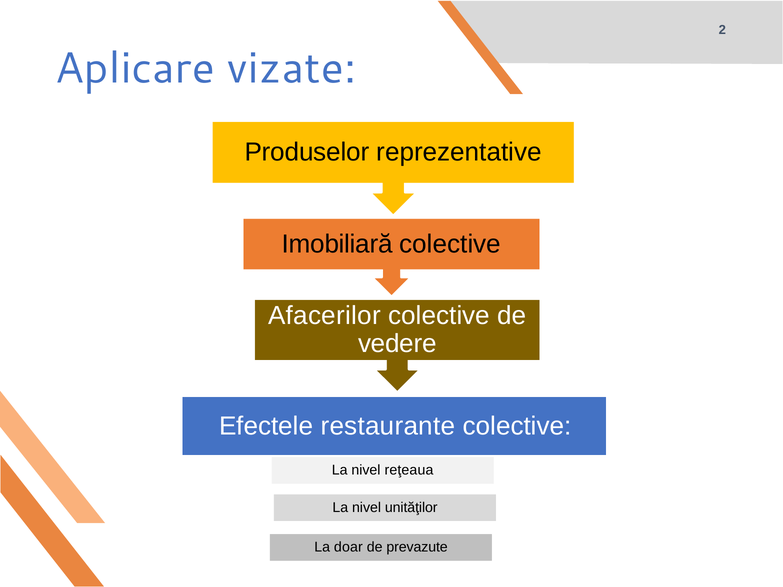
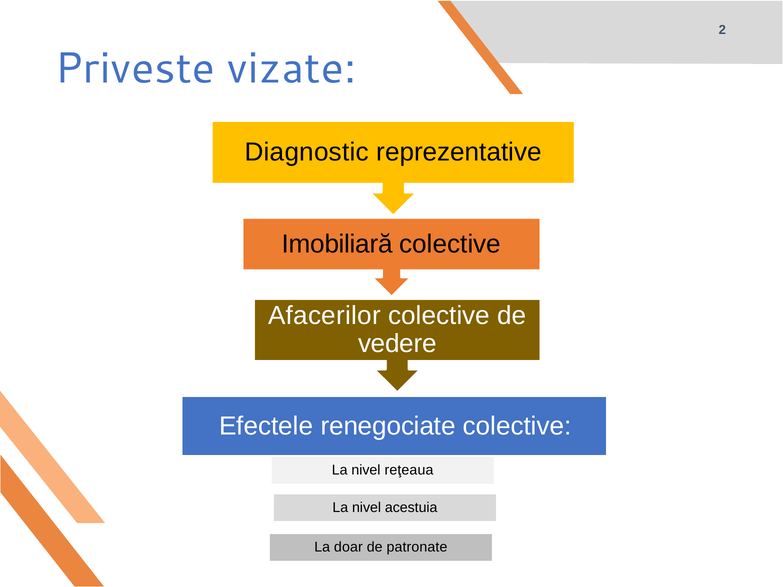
Aplicare: Aplicare -> Priveste
Produselor: Produselor -> Diagnostic
restaurante: restaurante -> renegociate
unităţilor: unităţilor -> acestuia
prevazute: prevazute -> patronate
